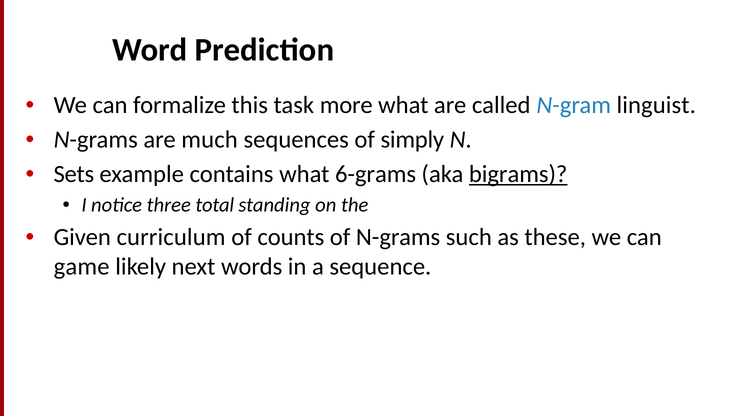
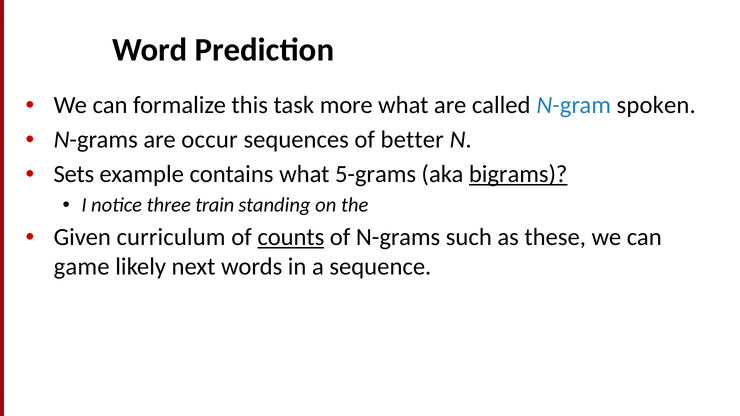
linguist: linguist -> spoken
much: much -> occur
simply: simply -> better
6-grams: 6-grams -> 5-grams
total: total -> train
counts underline: none -> present
